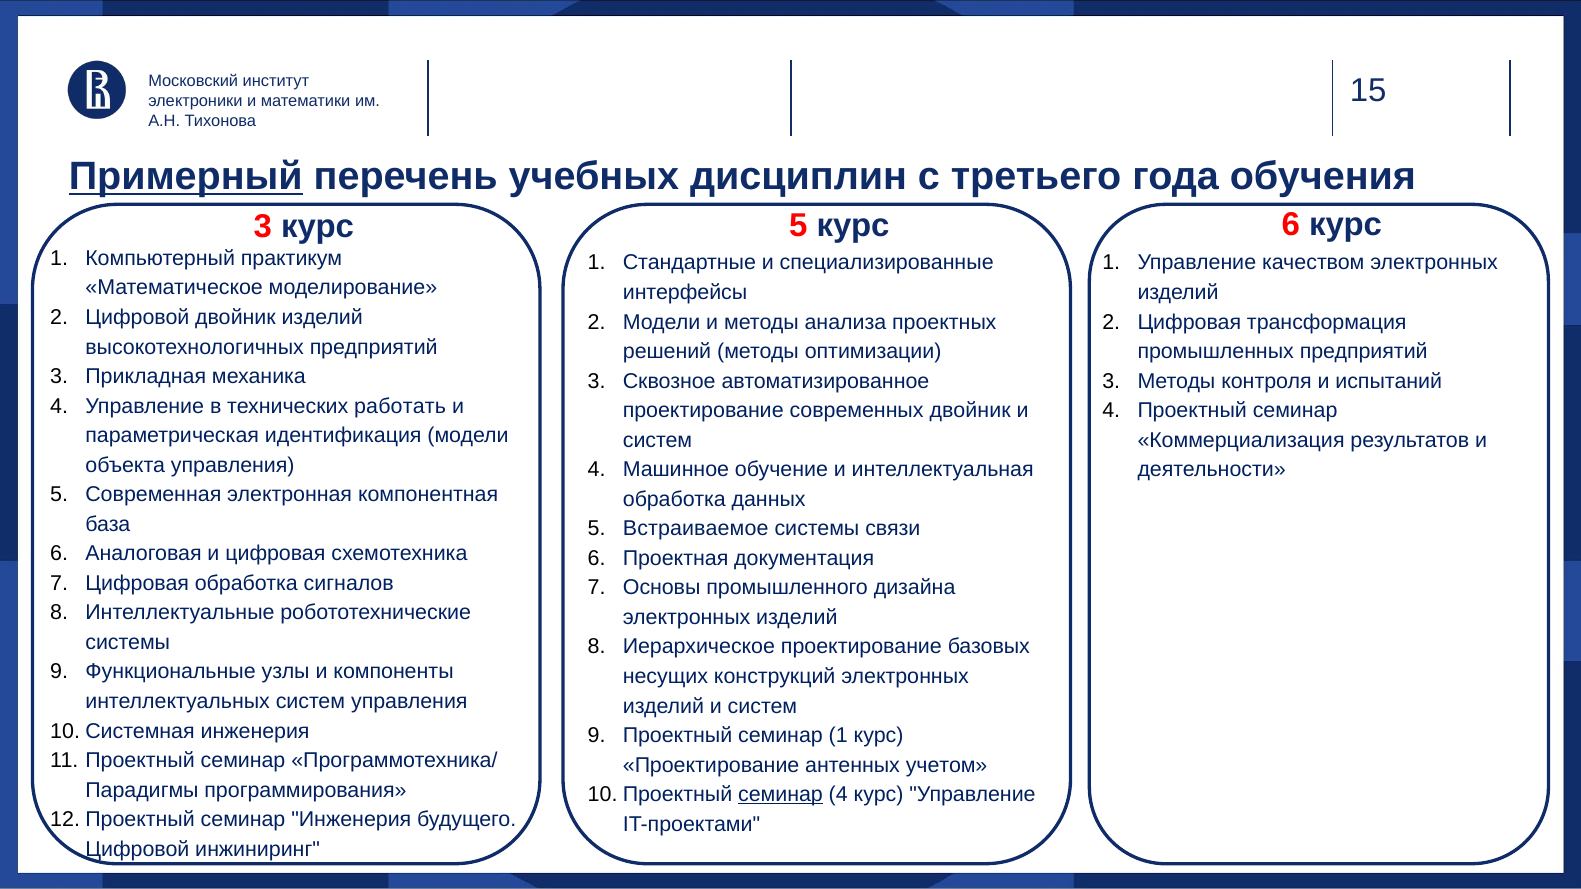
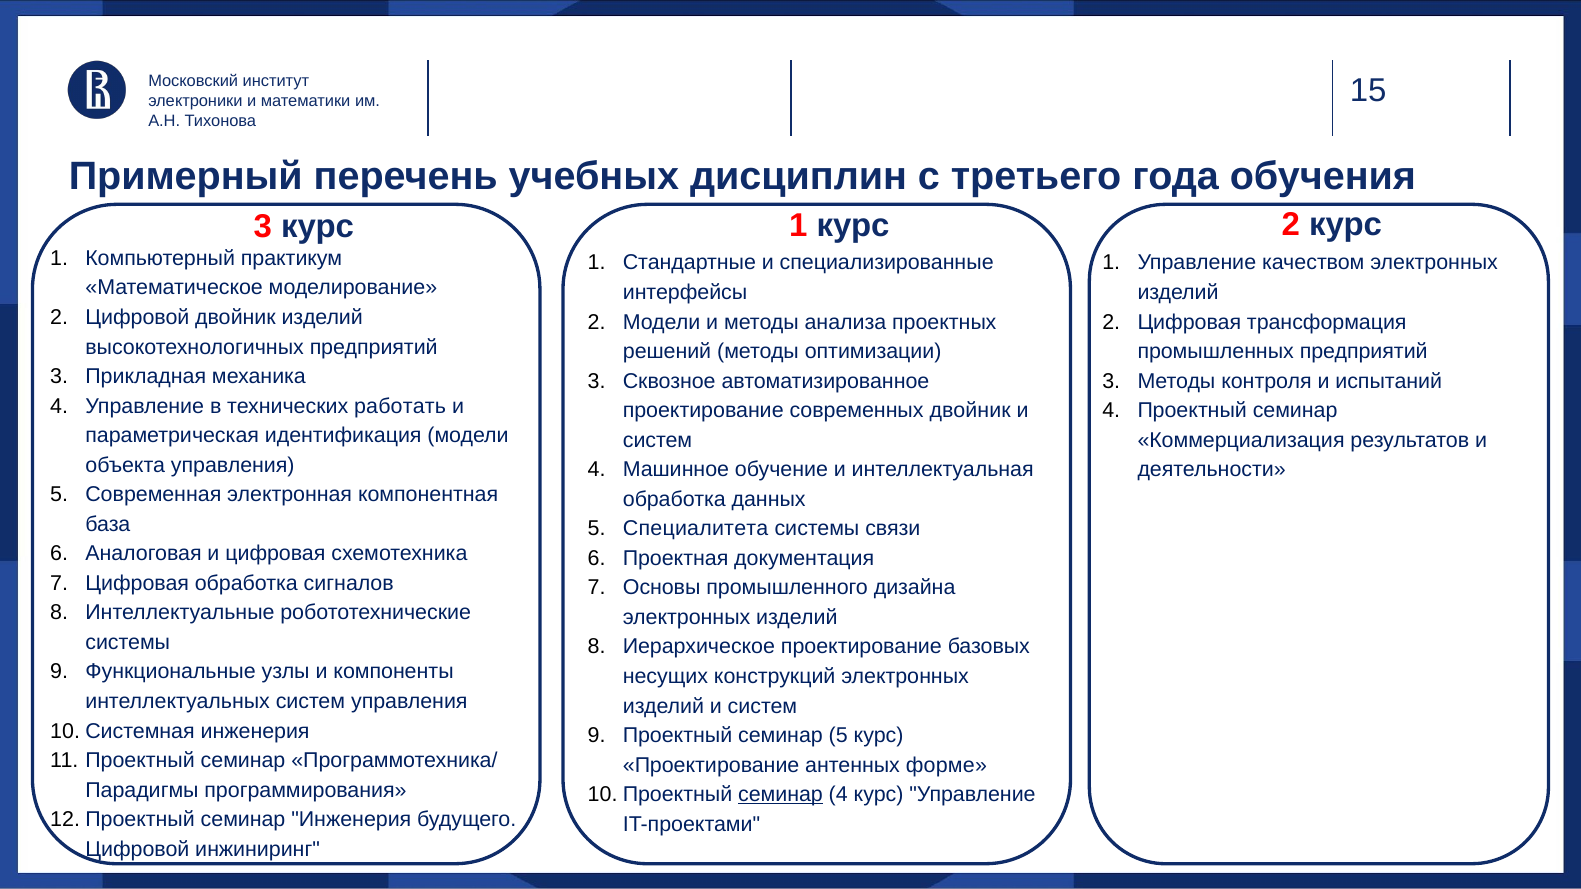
Примерный underline: present -> none
курс 5: 5 -> 1
курс 6: 6 -> 2
Встраиваемое: Встраиваемое -> Специалитета
семинар 1: 1 -> 5
учетом: учетом -> форме
